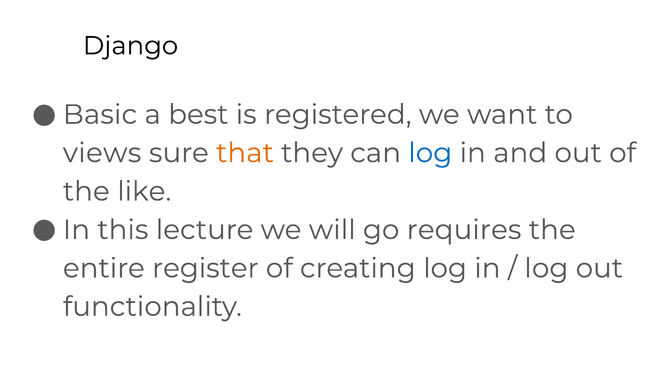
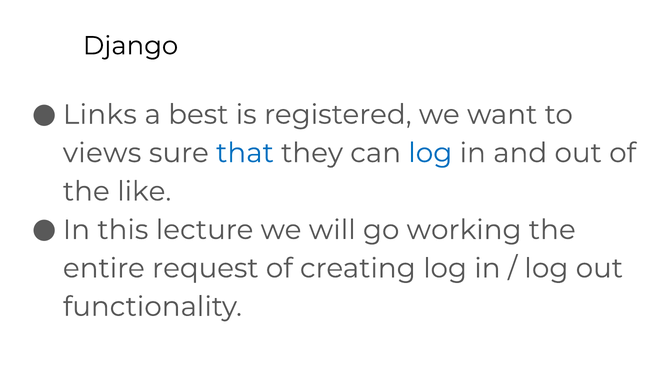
Basic: Basic -> Links
that colour: orange -> blue
requires: requires -> working
register: register -> request
